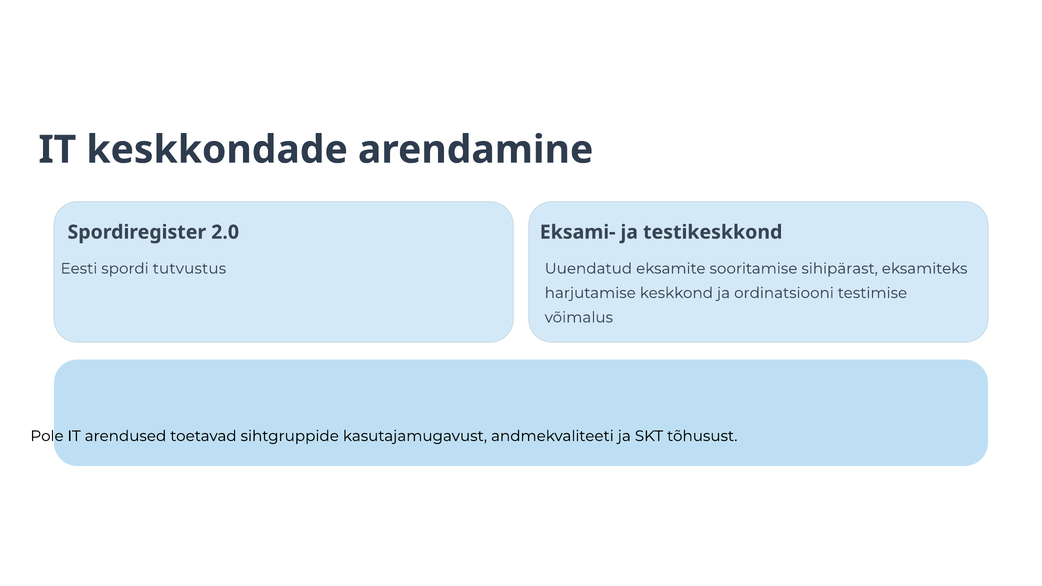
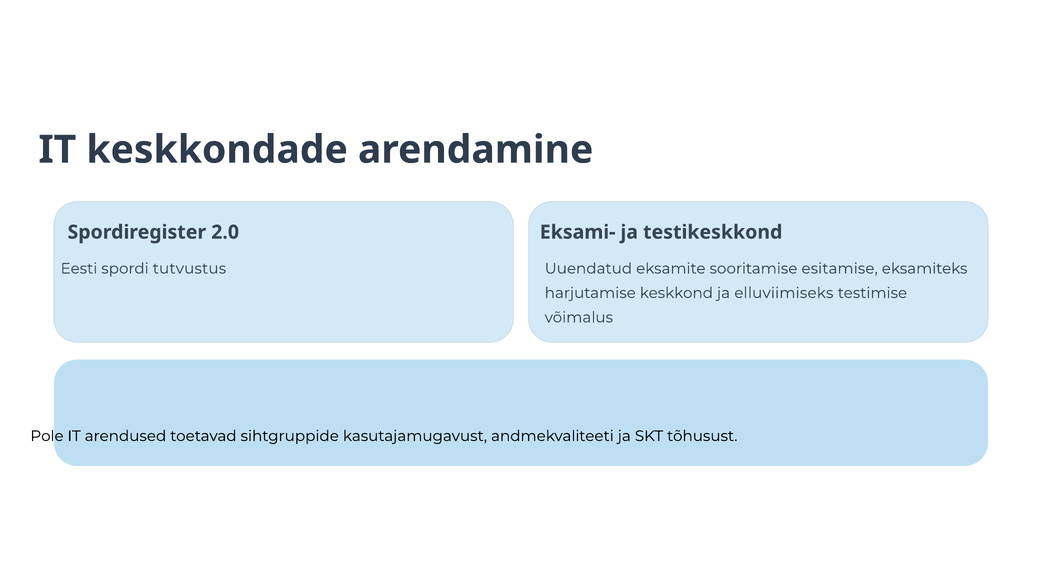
sihipärast: sihipärast -> esitamise
ordinatsiooni: ordinatsiooni -> elluviimiseks
